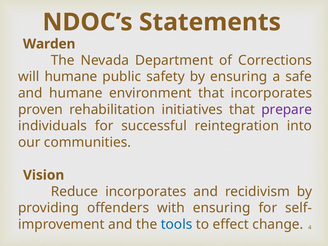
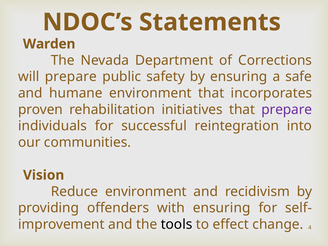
will humane: humane -> prepare
Reduce incorporates: incorporates -> environment
tools colour: blue -> black
